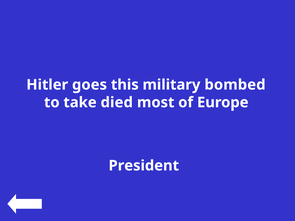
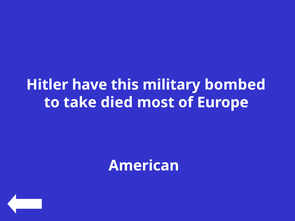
goes: goes -> have
President: President -> American
